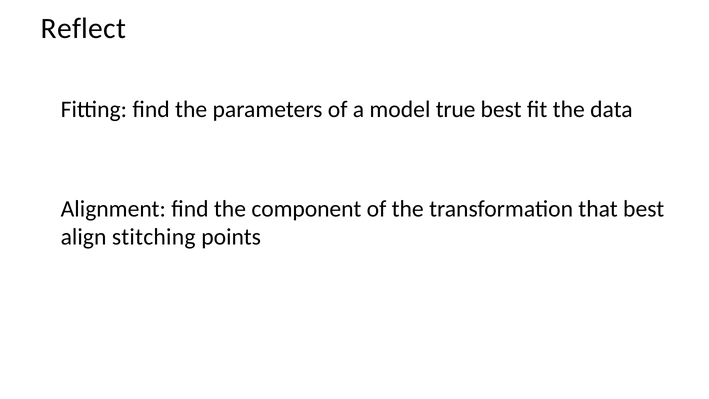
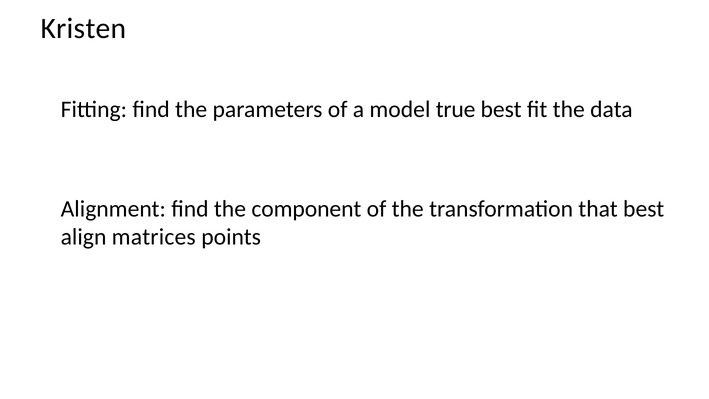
Reflect: Reflect -> Kristen
stitching: stitching -> matrices
